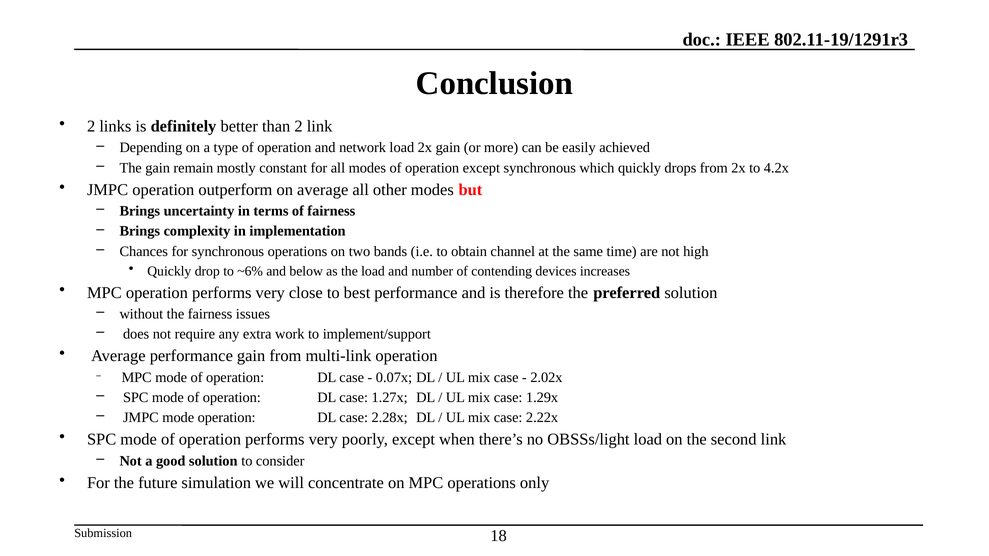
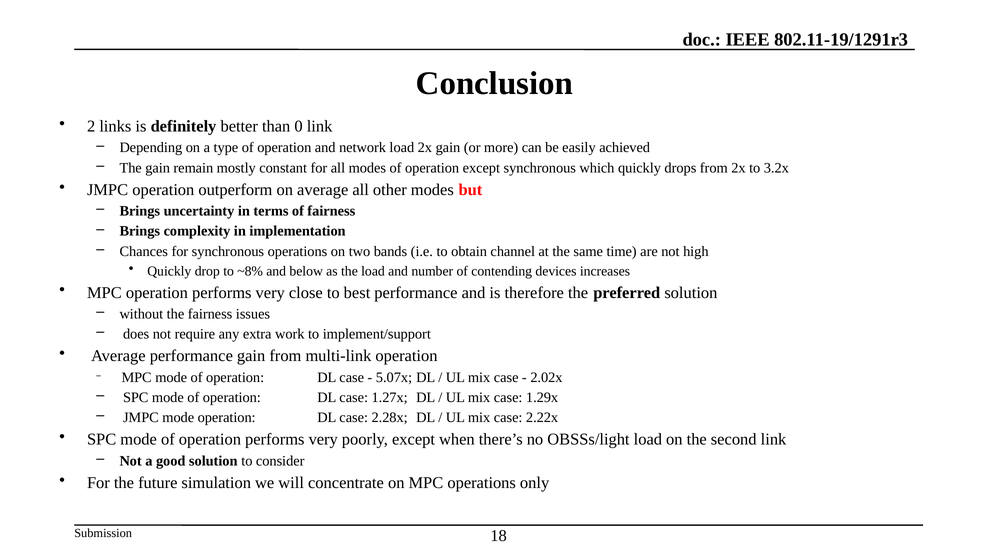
than 2: 2 -> 0
4.2x: 4.2x -> 3.2x
~6%: ~6% -> ~8%
0.07x: 0.07x -> 5.07x
